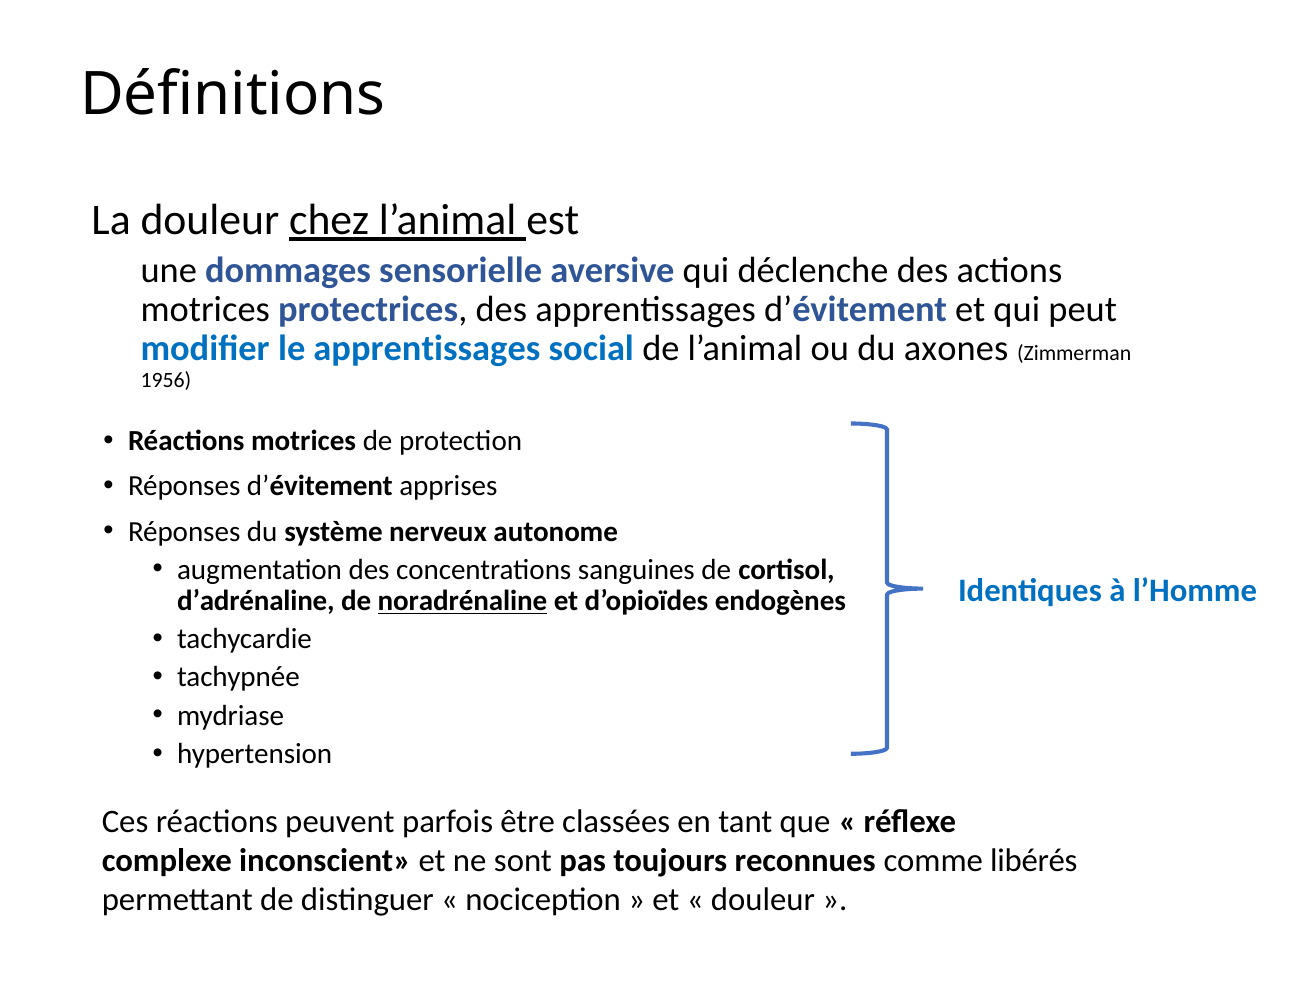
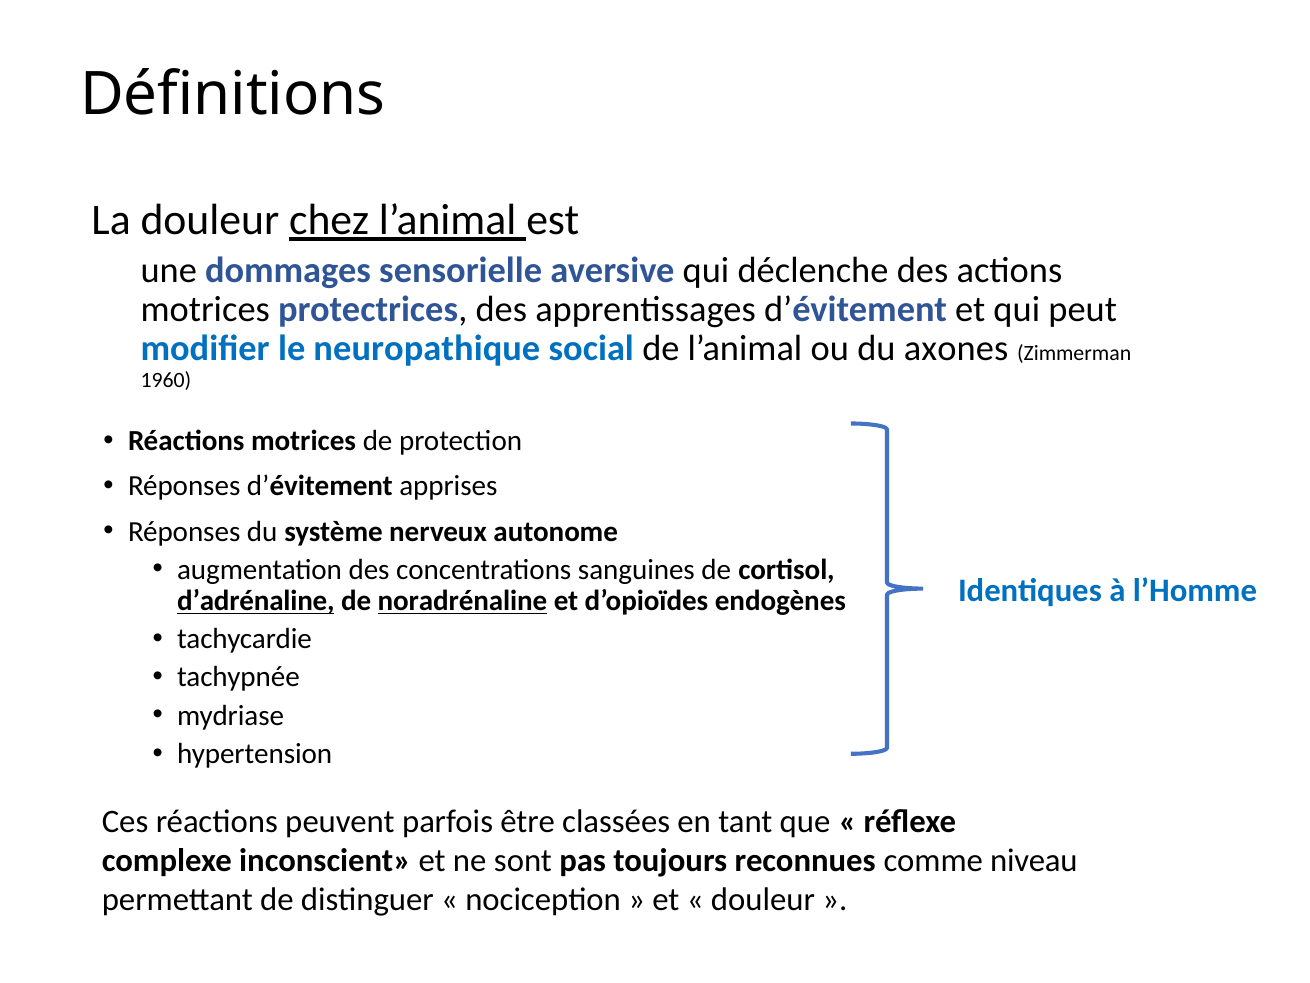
le apprentissages: apprentissages -> neuropathique
1956: 1956 -> 1960
d’adrénaline underline: none -> present
libérés: libérés -> niveau
